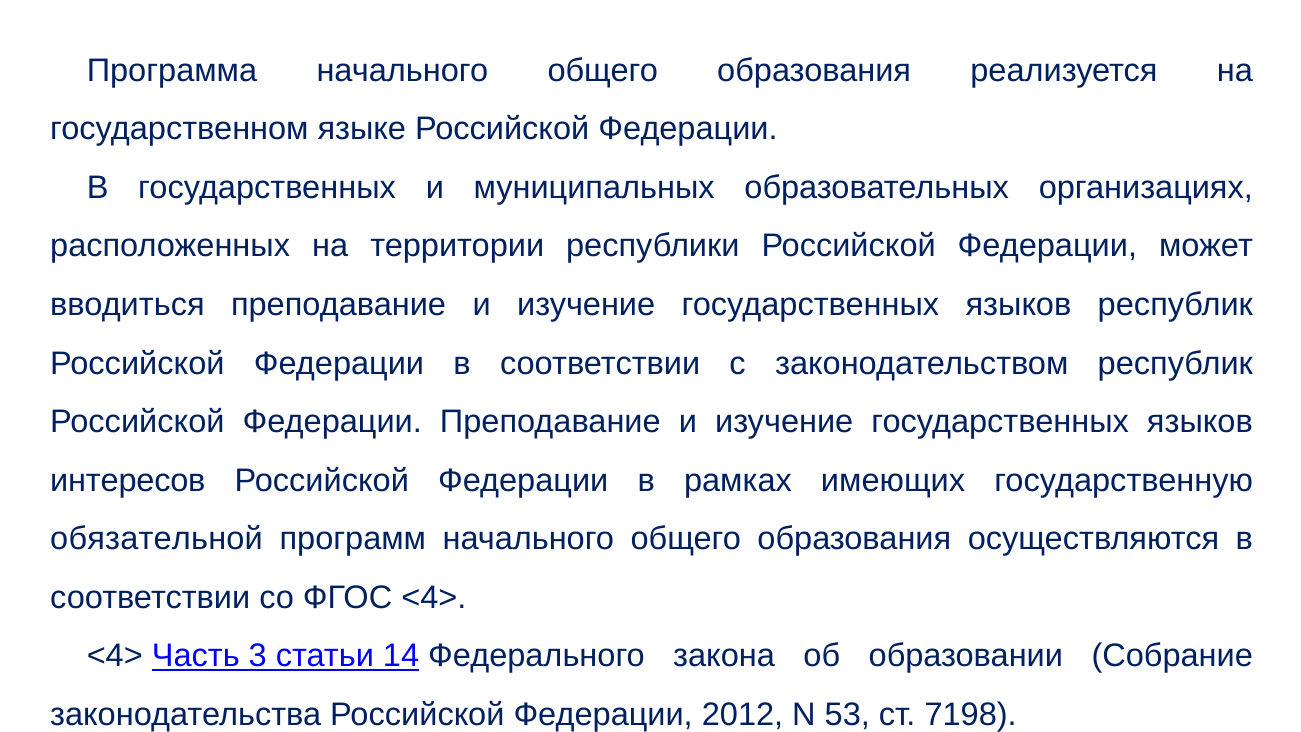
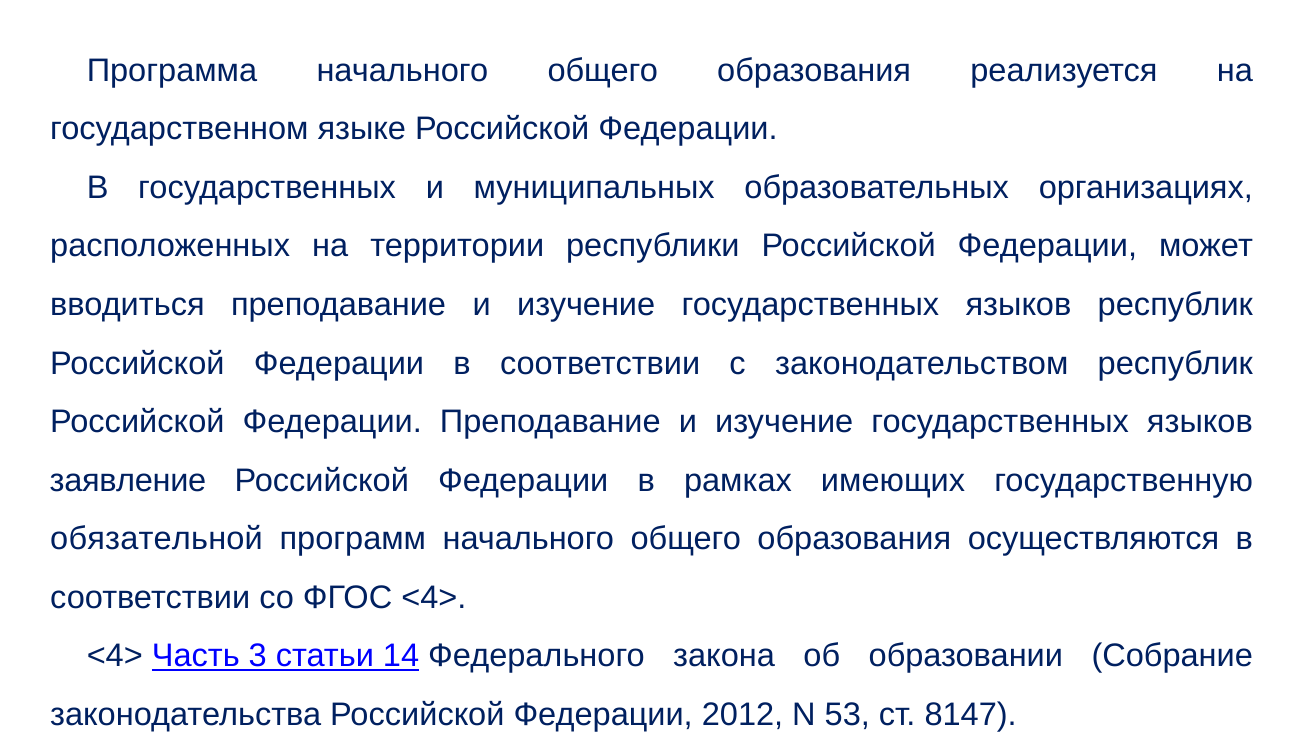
интересов: интересов -> заявление
7198: 7198 -> 8147
